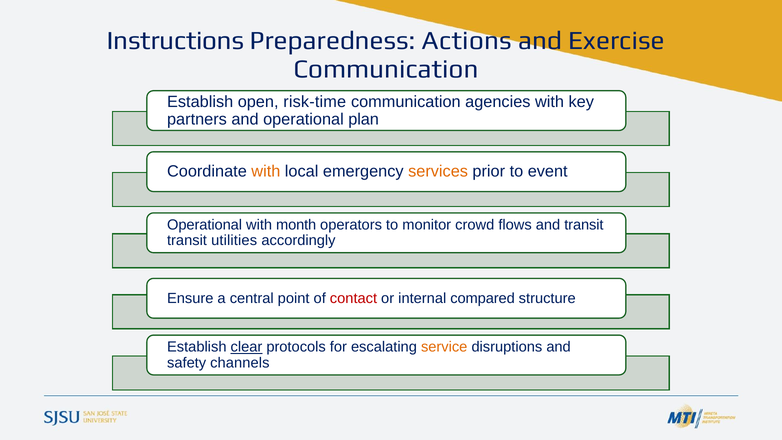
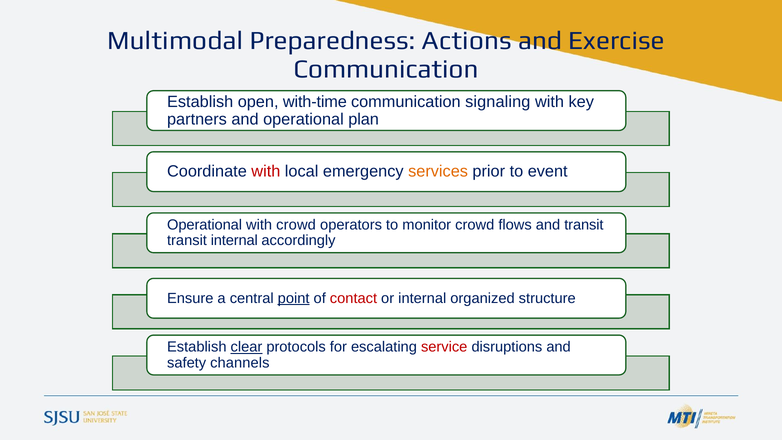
Instructions: Instructions -> Multimodal
risk-time: risk-time -> with-time
agencies: agencies -> signaling
with at (266, 172) colour: orange -> red
with month: month -> crowd
transit utilities: utilities -> internal
point underline: none -> present
compared: compared -> organized
service colour: orange -> red
